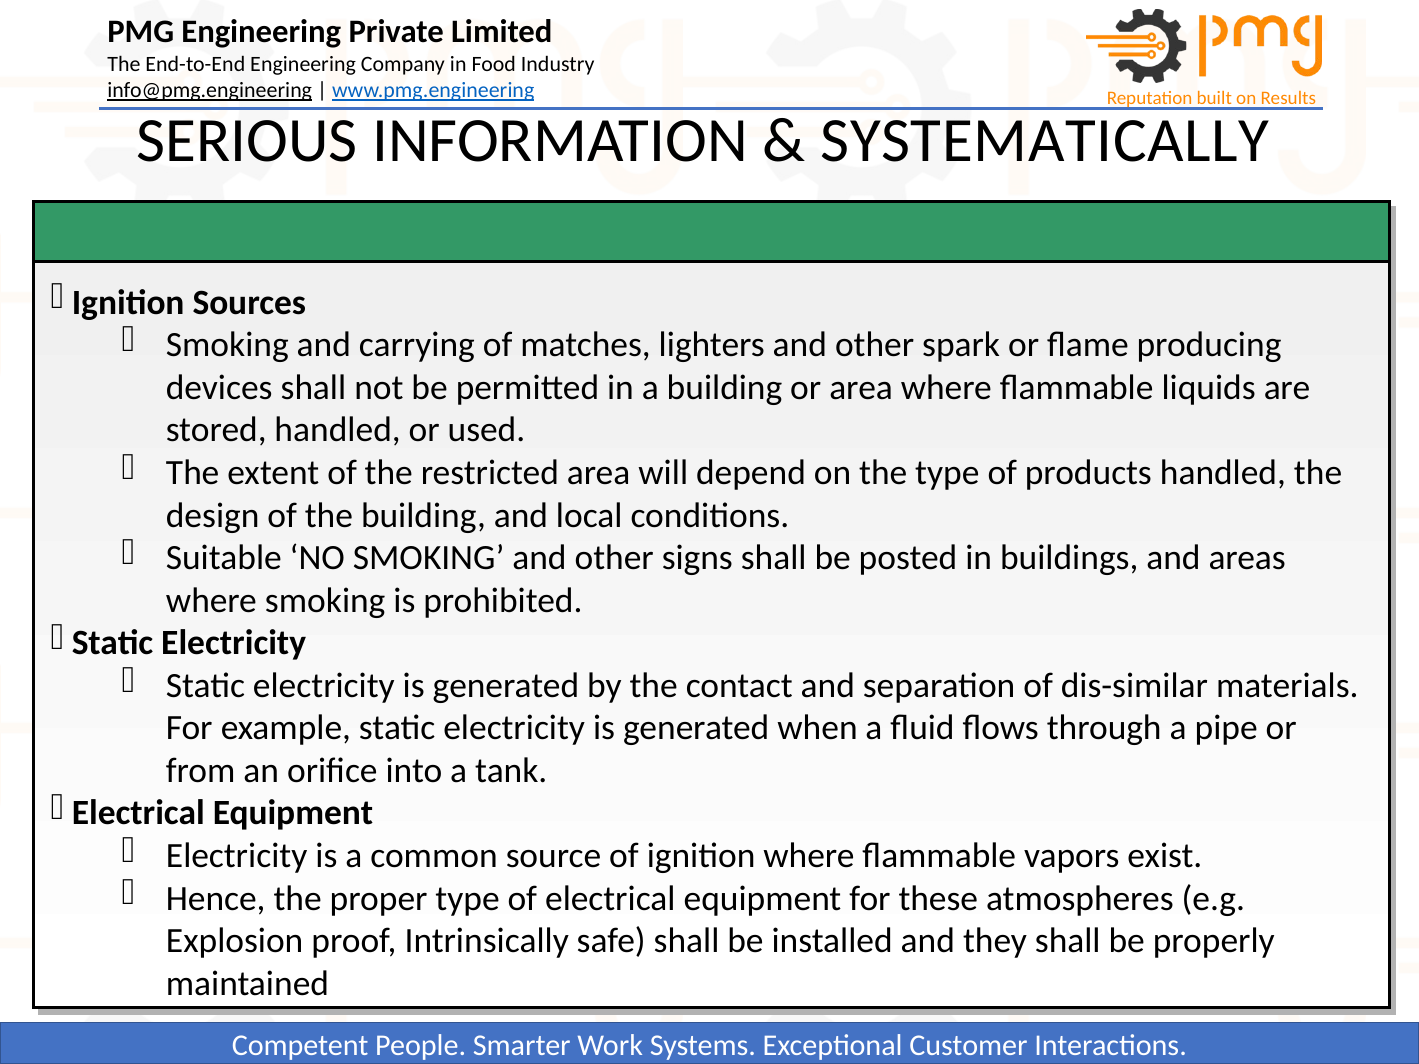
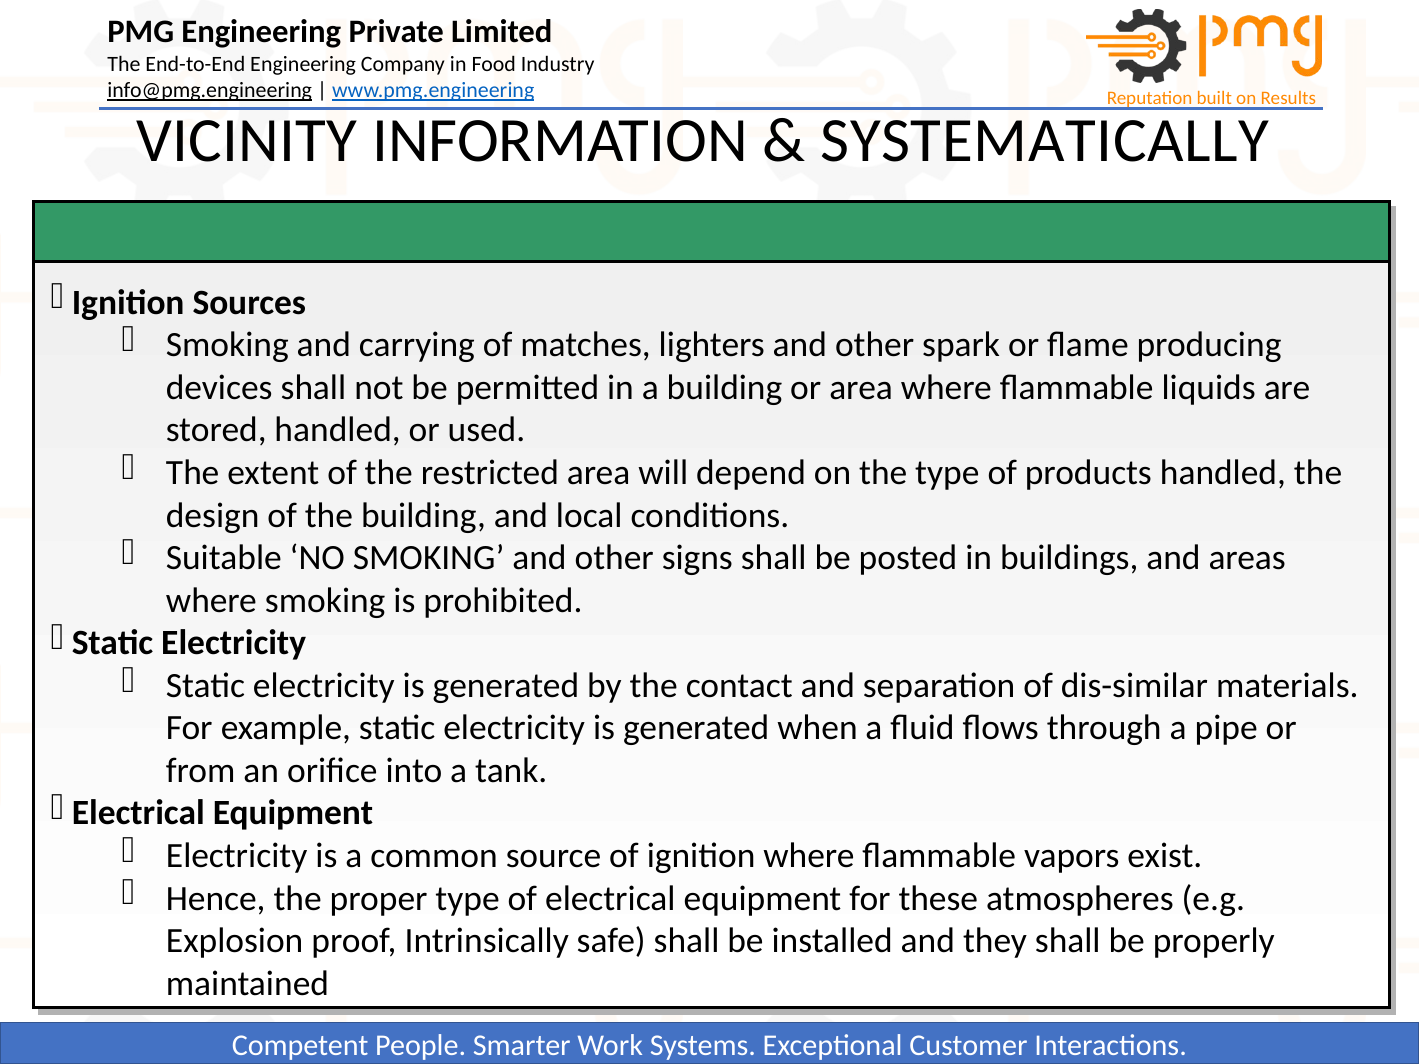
SERIOUS: SERIOUS -> VICINITY
